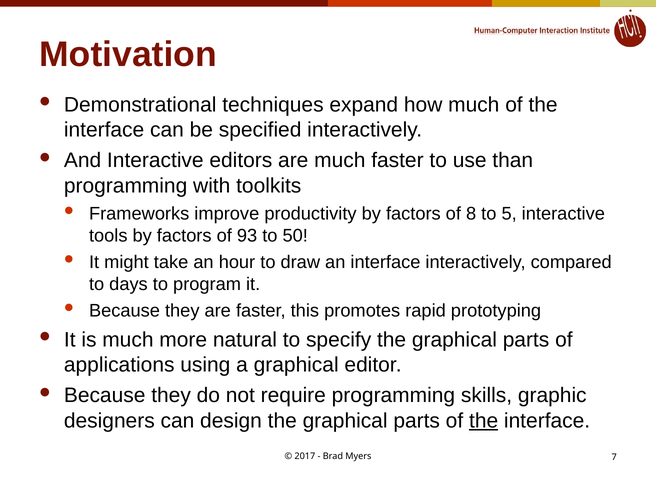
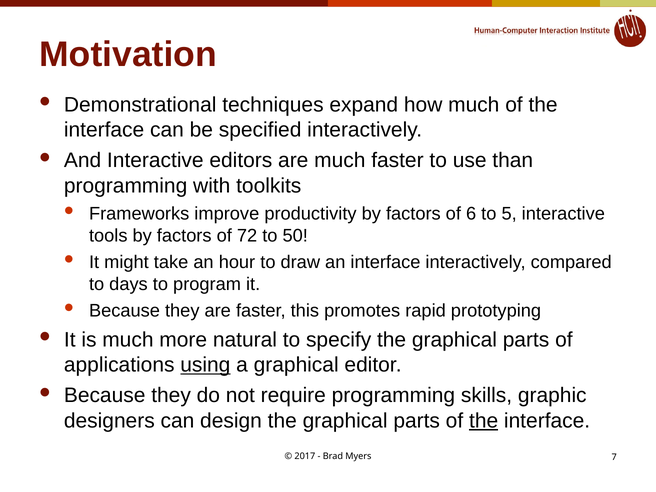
8: 8 -> 6
93: 93 -> 72
using underline: none -> present
